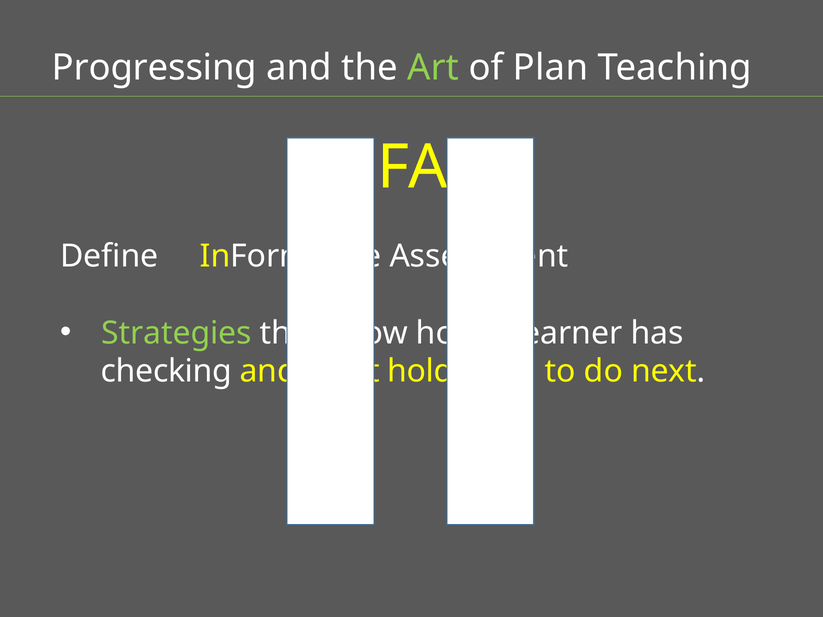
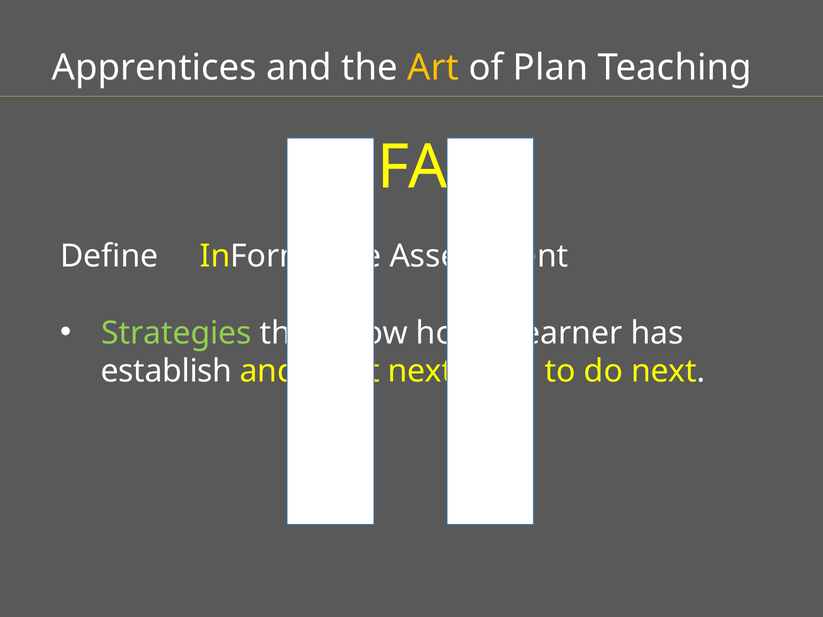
Progressing: Progressing -> Apprentices
Art colour: light green -> yellow
checking: checking -> establish
hold at (420, 372): hold -> next
